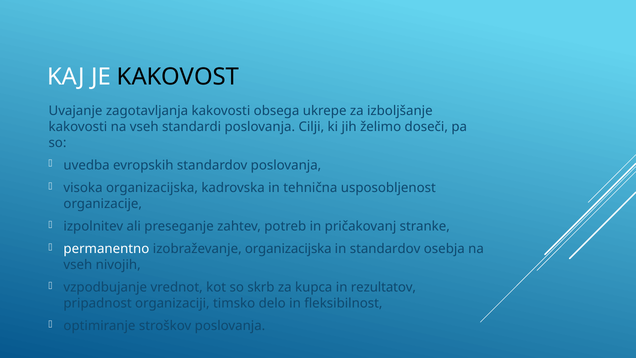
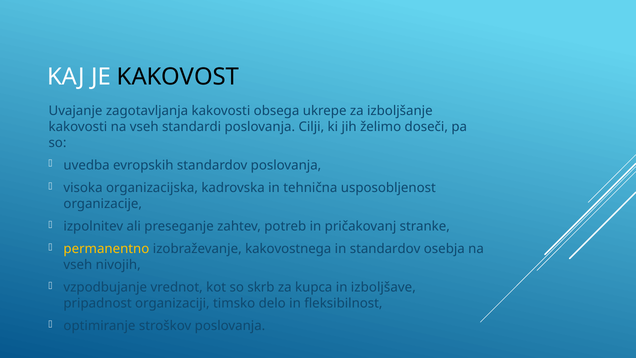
permanentno colour: white -> yellow
izobraževanje organizacijska: organizacijska -> kakovostnega
rezultatov: rezultatov -> izboljšave
